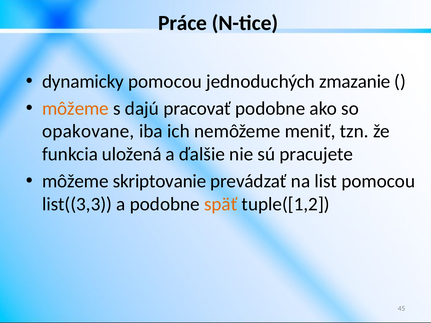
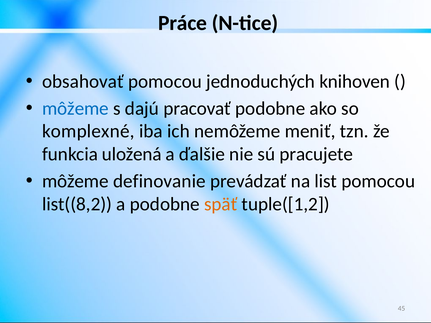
dynamicky: dynamicky -> obsahovať
zmazanie: zmazanie -> knihoven
môžeme at (75, 108) colour: orange -> blue
opakovane: opakovane -> komplexné
skriptovanie: skriptovanie -> definovanie
list((3,3: list((3,3 -> list((8,2
